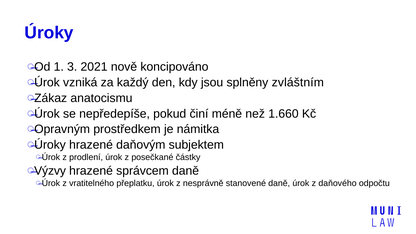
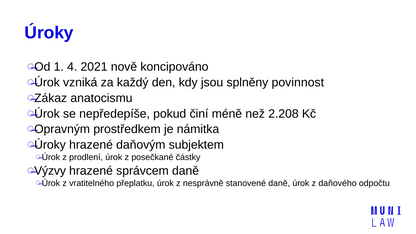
3: 3 -> 4
zvláštním: zvláštním -> povinnost
1.660: 1.660 -> 2.208
